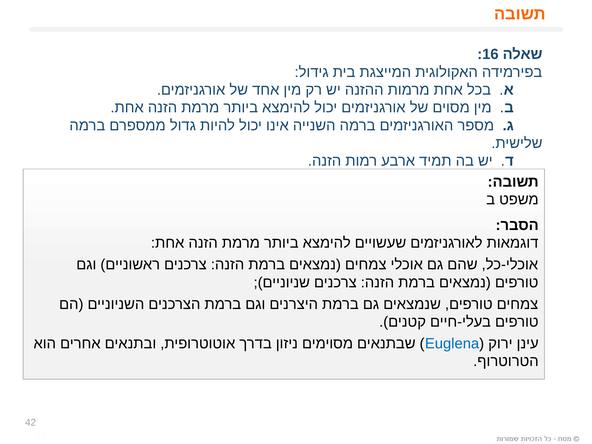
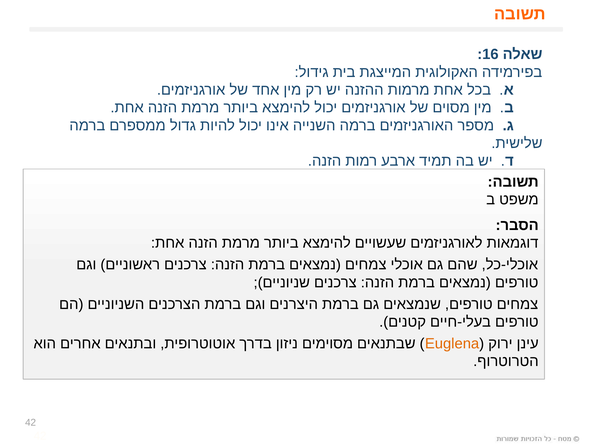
Euglena colour: blue -> orange
